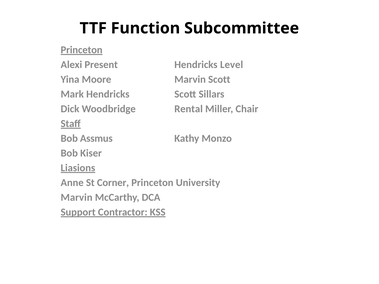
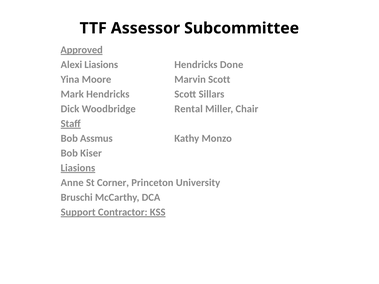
Function: Function -> Assessor
Princeton at (82, 50): Princeton -> Approved
Alexi Present: Present -> Liasions
Level: Level -> Done
Marvin at (77, 198): Marvin -> Bruschi
